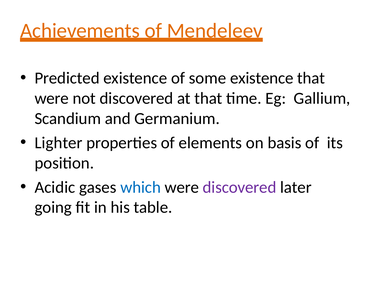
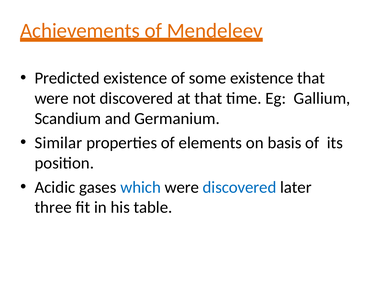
Lighter: Lighter -> Similar
discovered at (240, 187) colour: purple -> blue
going: going -> three
